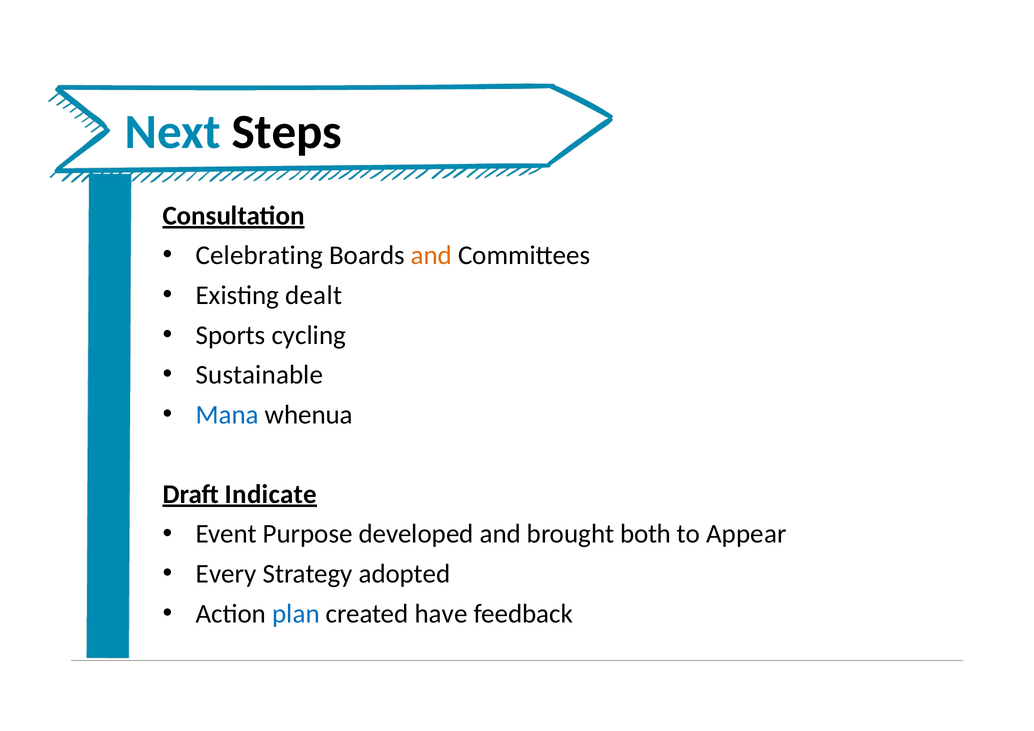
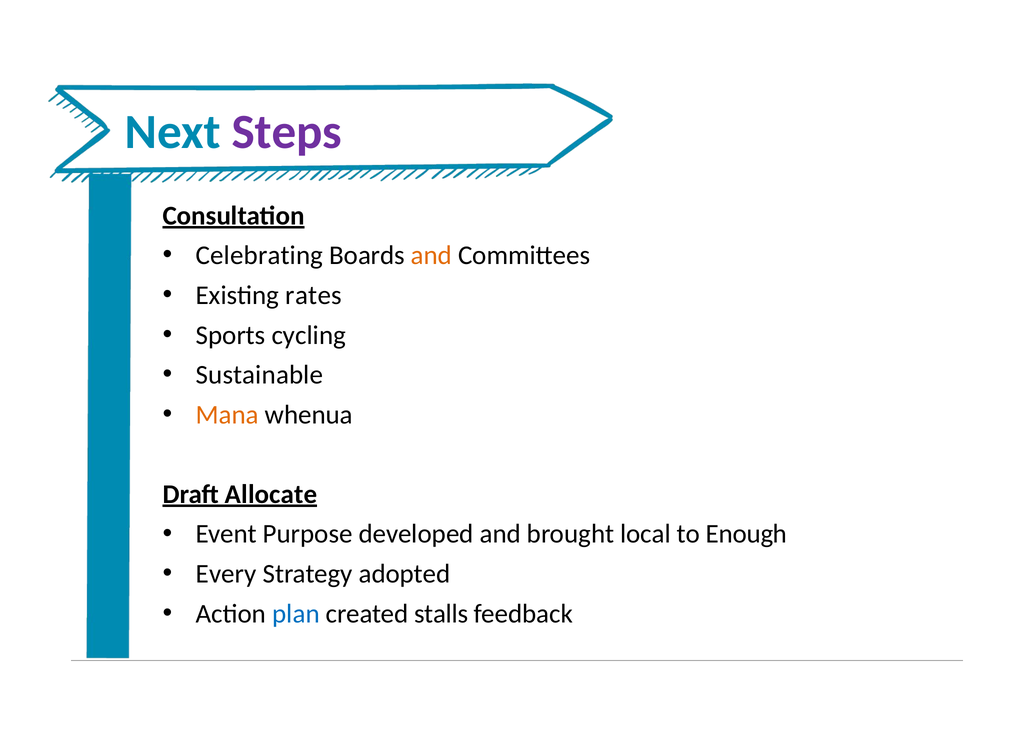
Steps colour: black -> purple
dealt: dealt -> rates
Mana colour: blue -> orange
Indicate: Indicate -> Allocate
both: both -> local
Appear: Appear -> Enough
have: have -> stalls
